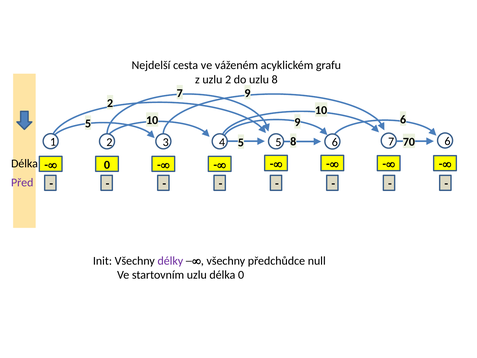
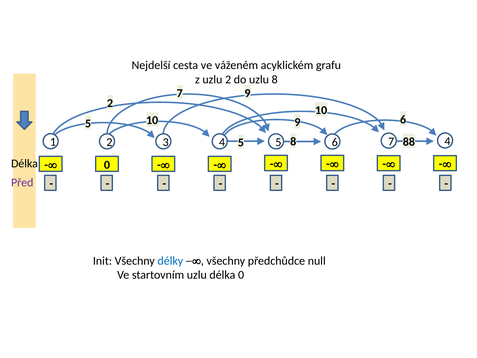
6 6: 6 -> 4
70: 70 -> 88
délky colour: purple -> blue
